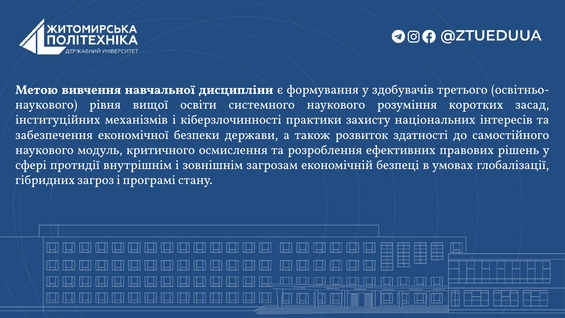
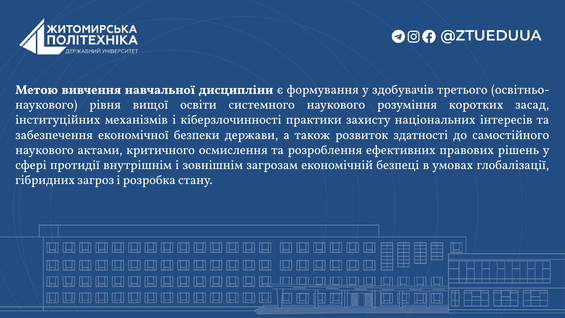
модуль: модуль -> актами
програмі: програмі -> розробка
